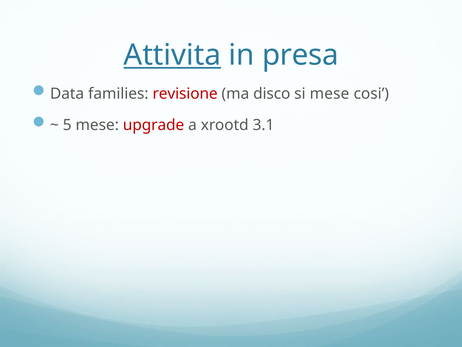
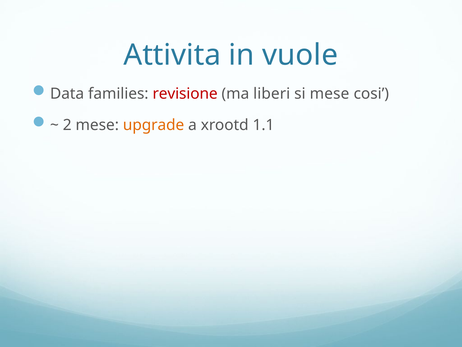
Attivita underline: present -> none
presa: presa -> vuole
disco: disco -> liberi
5: 5 -> 2
upgrade colour: red -> orange
3.1: 3.1 -> 1.1
